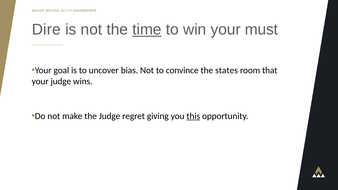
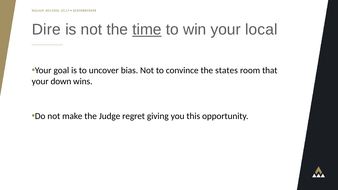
must: must -> local
your judge: judge -> down
this underline: present -> none
